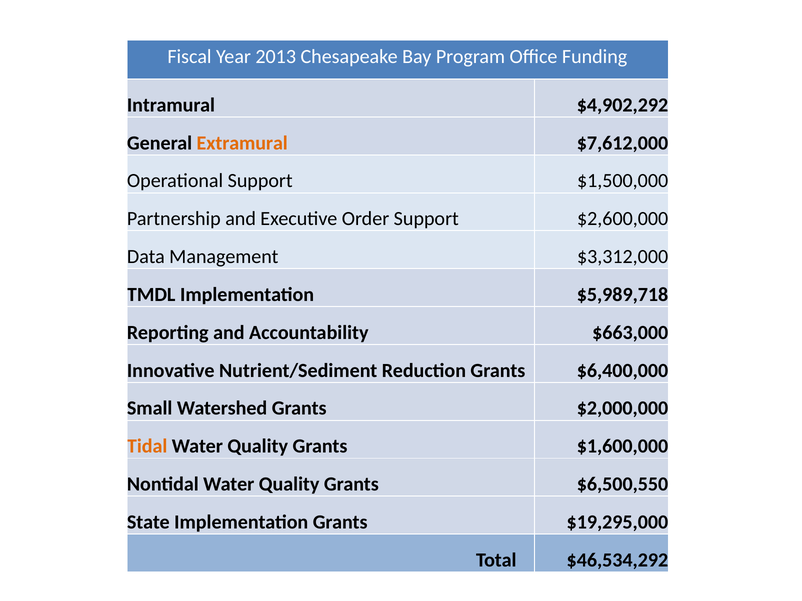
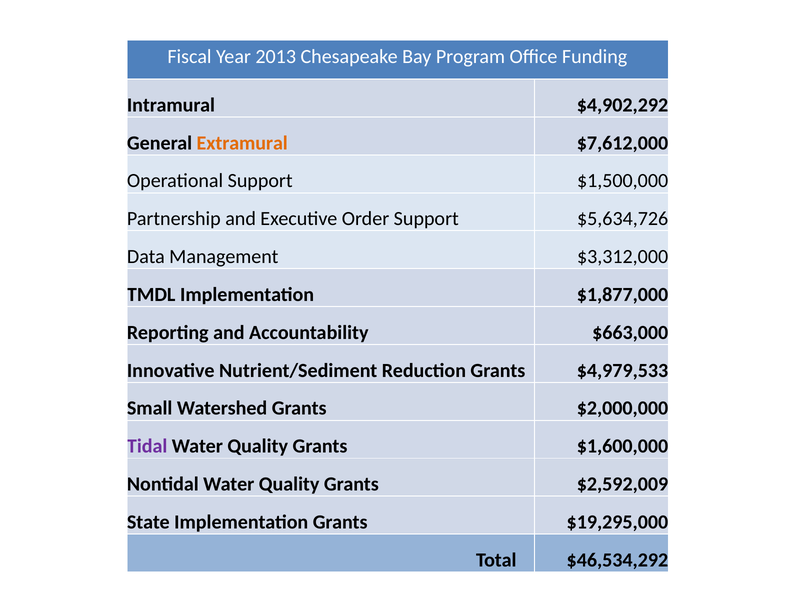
$2,600,000: $2,600,000 -> $5,634,726
$5,989,718: $5,989,718 -> $1,877,000
$6,400,000: $6,400,000 -> $4,979,533
Tidal colour: orange -> purple
$6,500,550: $6,500,550 -> $2,592,009
